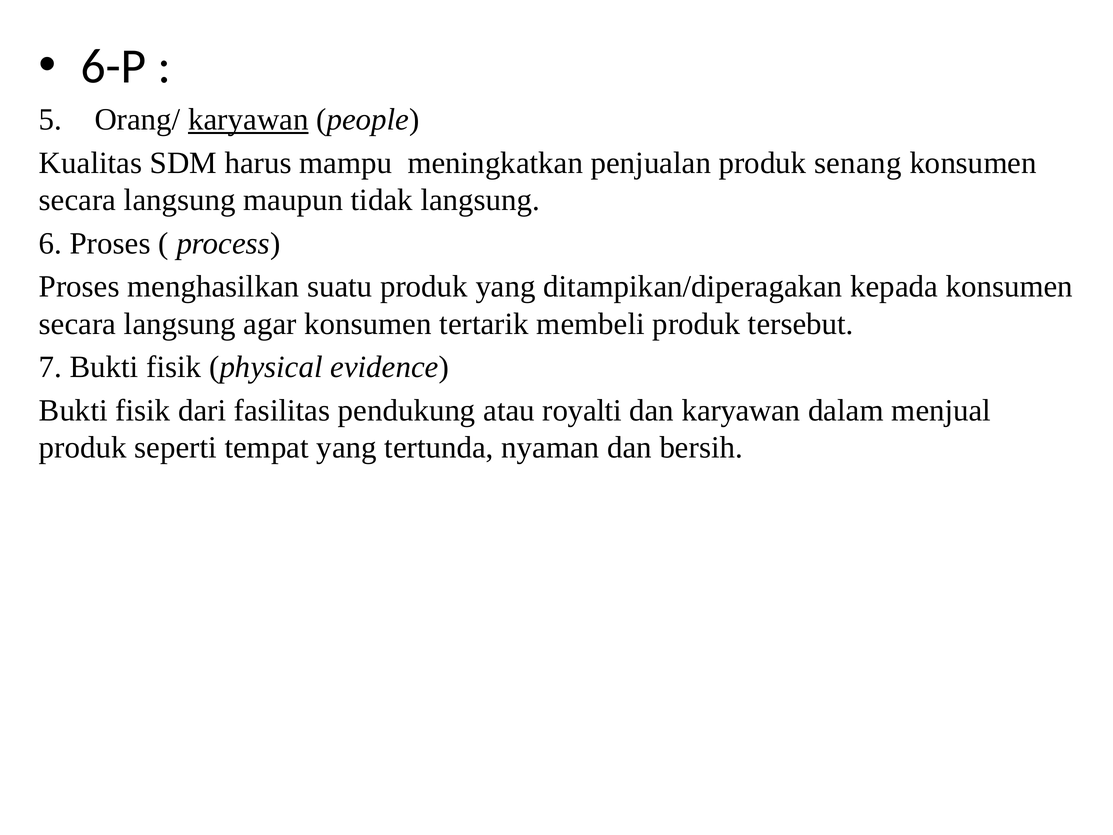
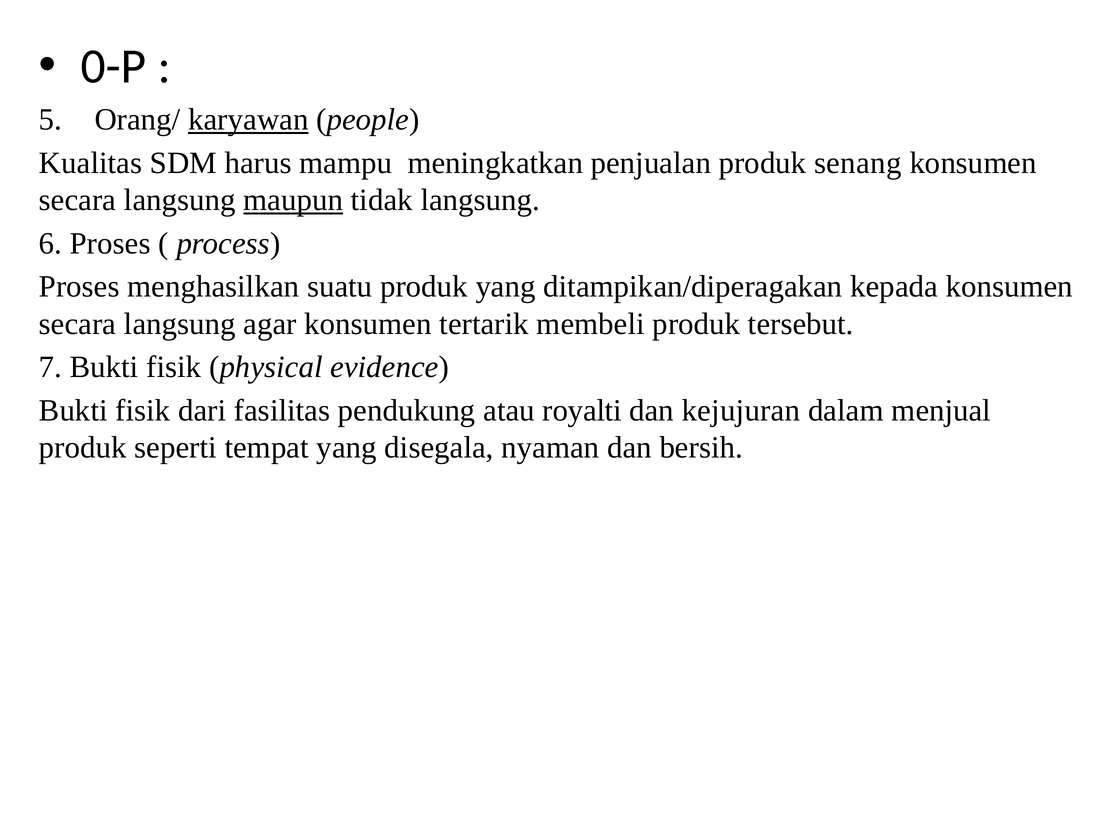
6-P: 6-P -> 0-P
maupun underline: none -> present
dan karyawan: karyawan -> kejujuran
tertunda: tertunda -> disegala
